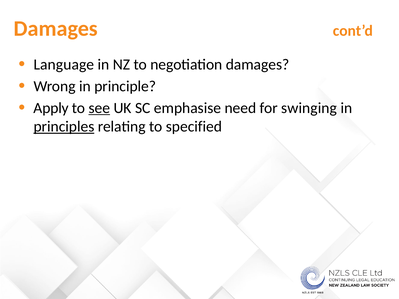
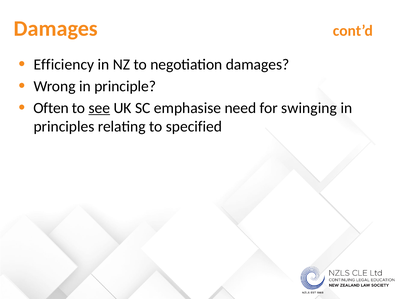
Language: Language -> Efficiency
Apply: Apply -> Often
principles underline: present -> none
